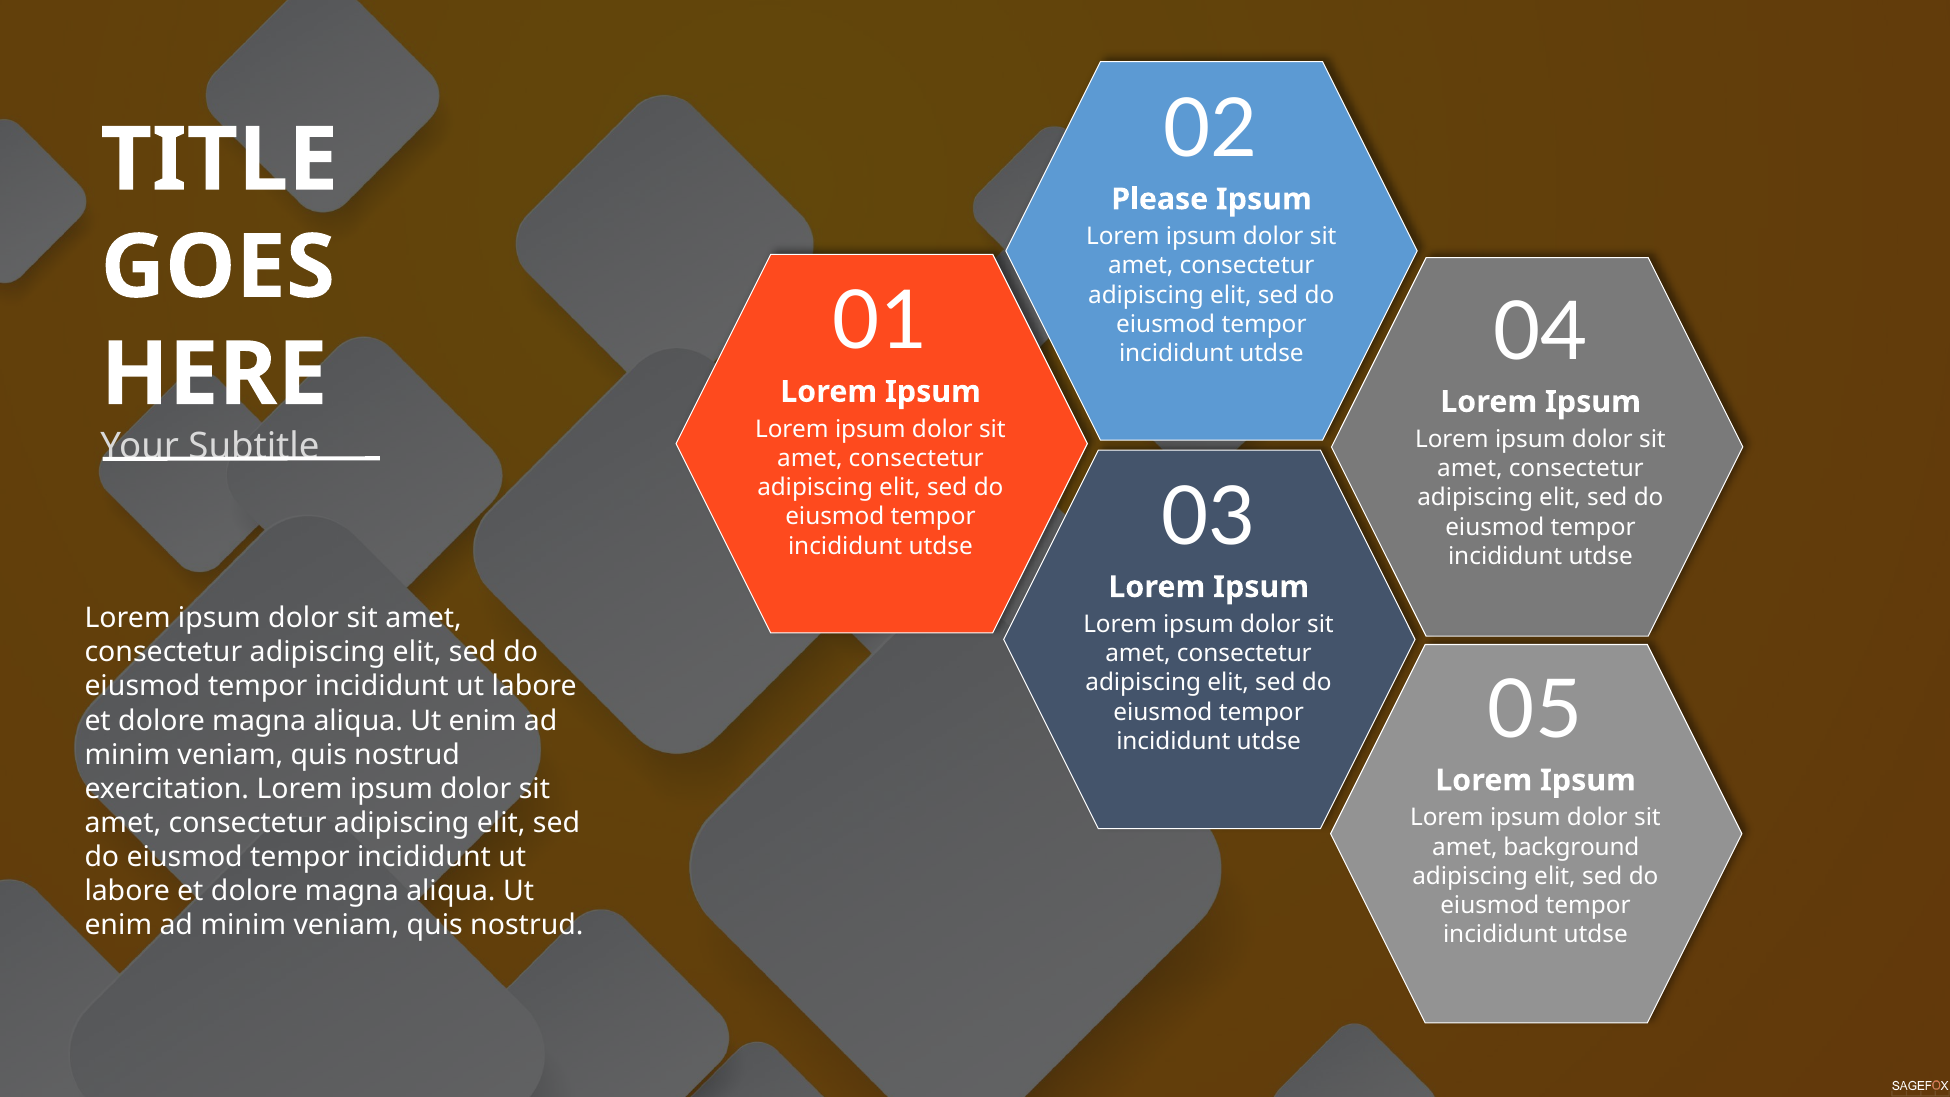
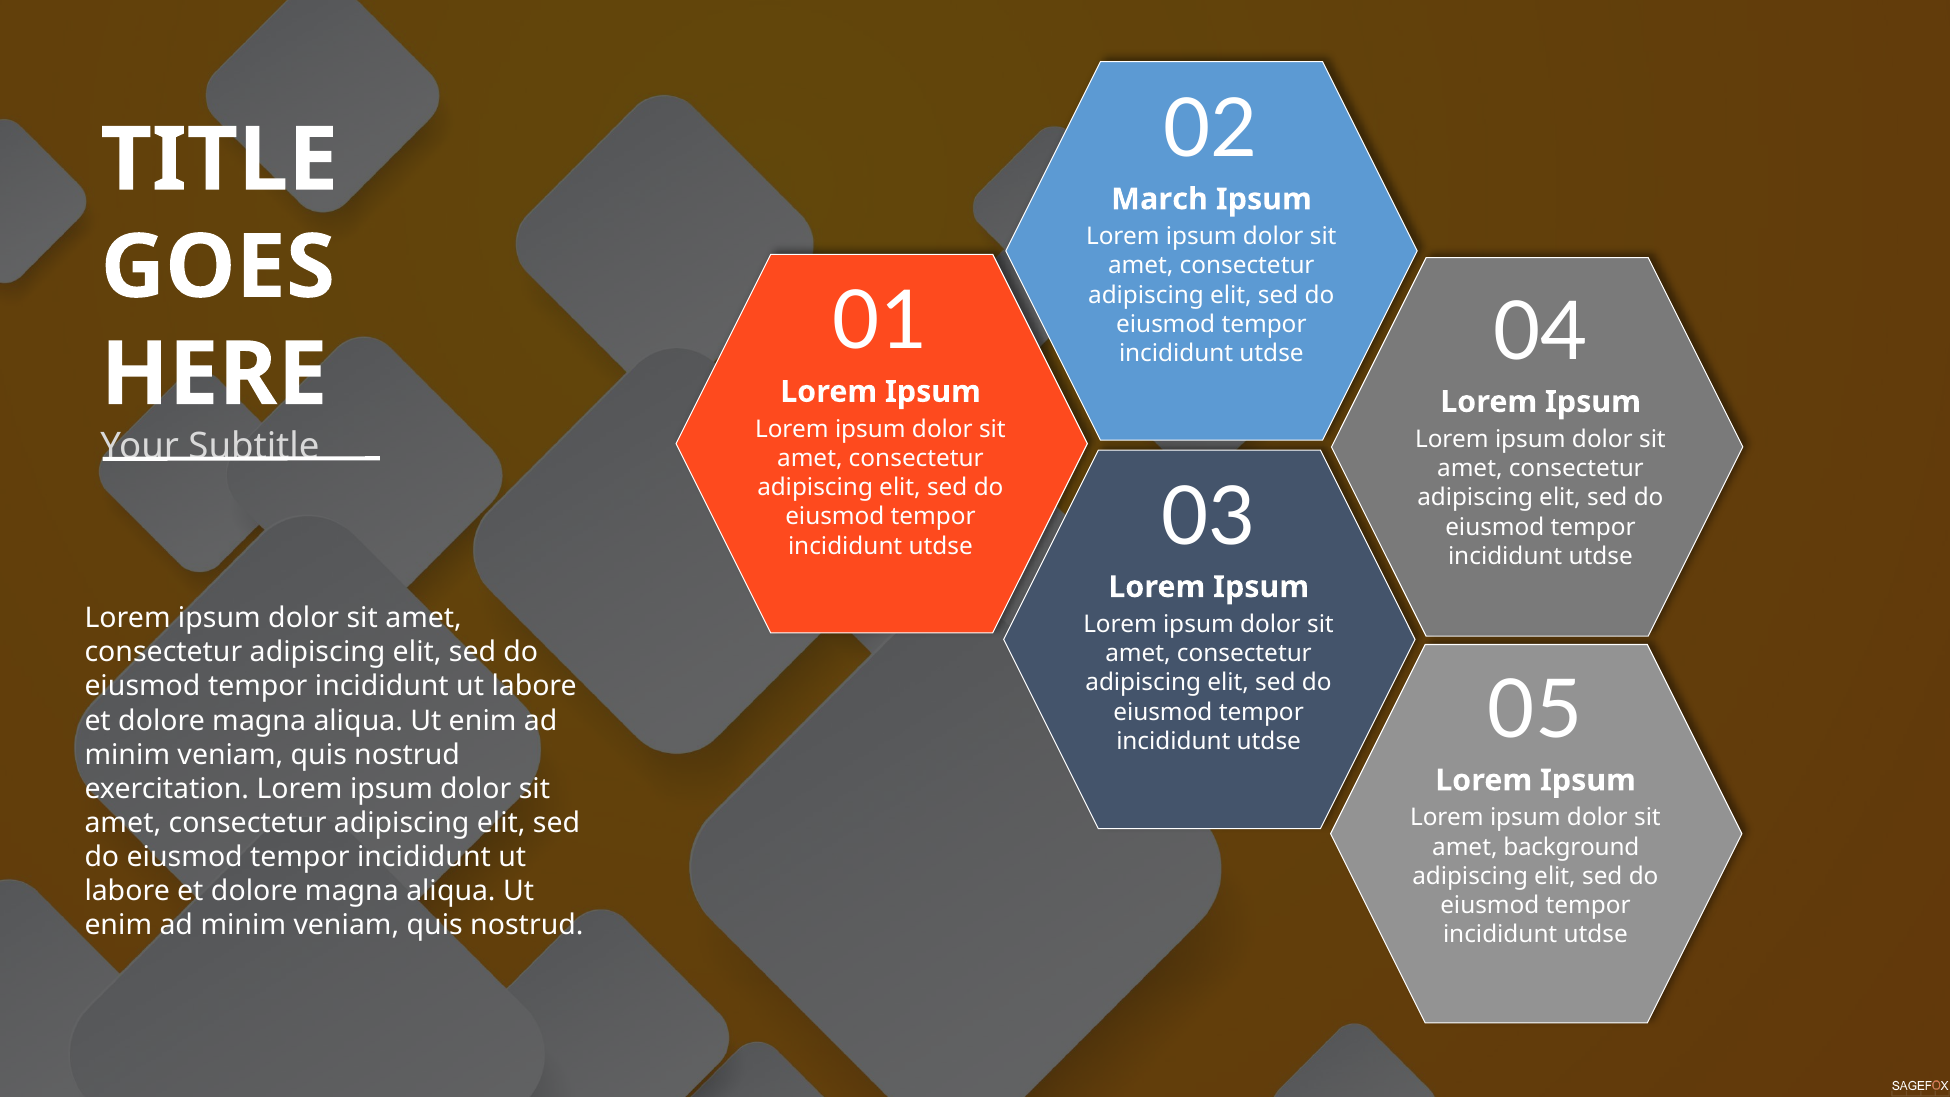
Please: Please -> March
